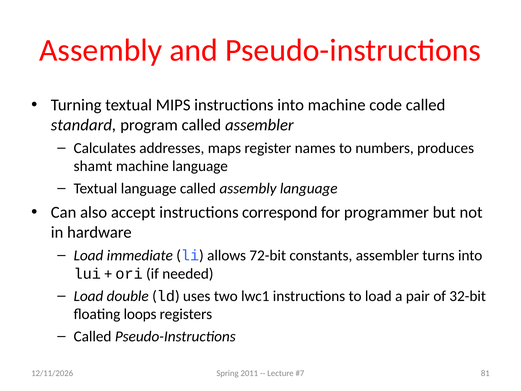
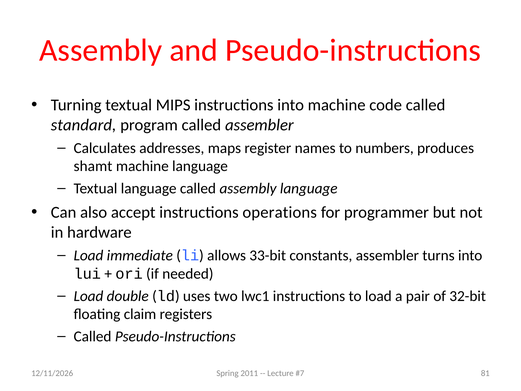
correspond: correspond -> operations
72-bit: 72-bit -> 33-bit
loops: loops -> claim
